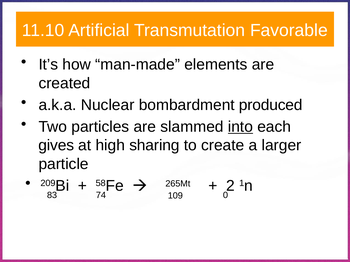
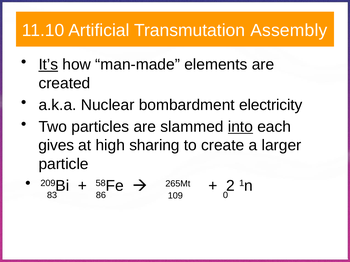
Favorable: Favorable -> Assembly
It’s underline: none -> present
produced: produced -> electricity
74: 74 -> 86
